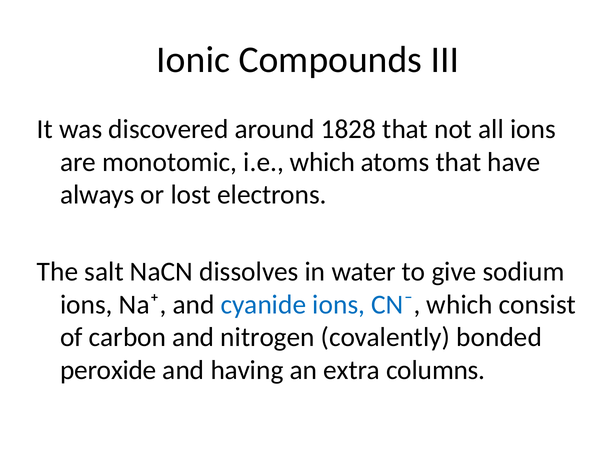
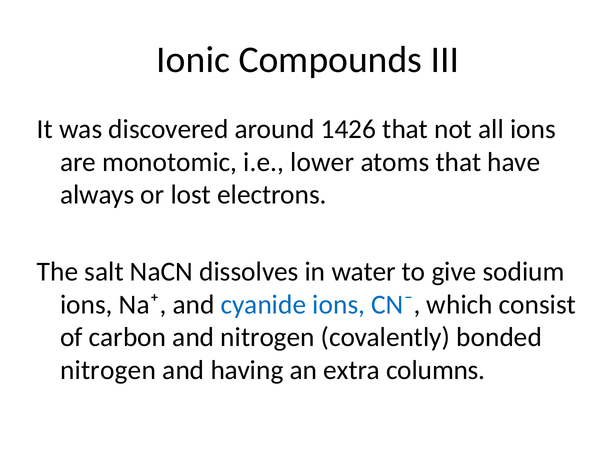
1828: 1828 -> 1426
i.e which: which -> lower
peroxide at (108, 370): peroxide -> nitrogen
